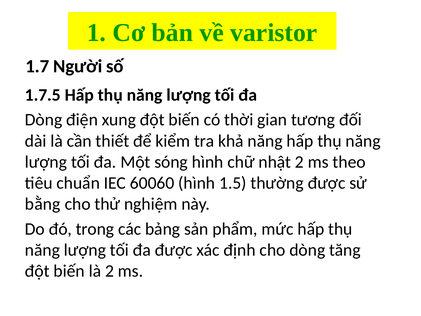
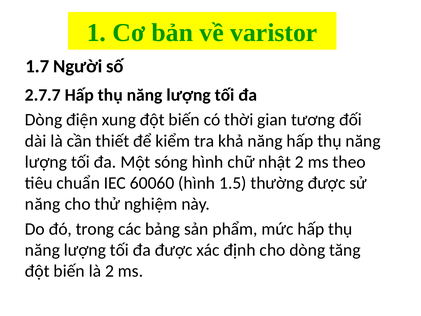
1.7.5: 1.7.5 -> 2.7.7
bằng at (43, 204): bằng -> năng
